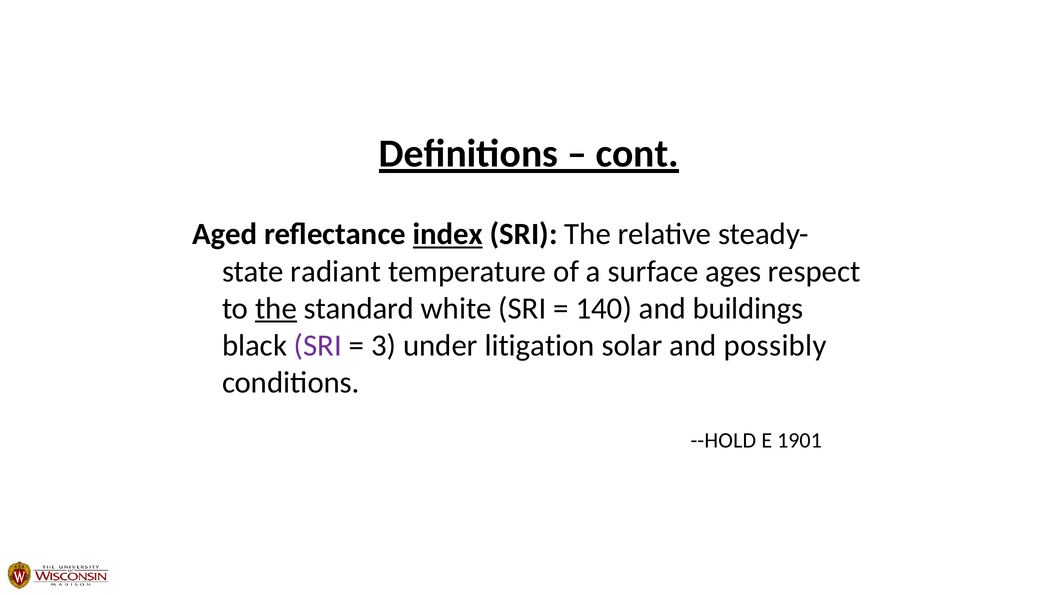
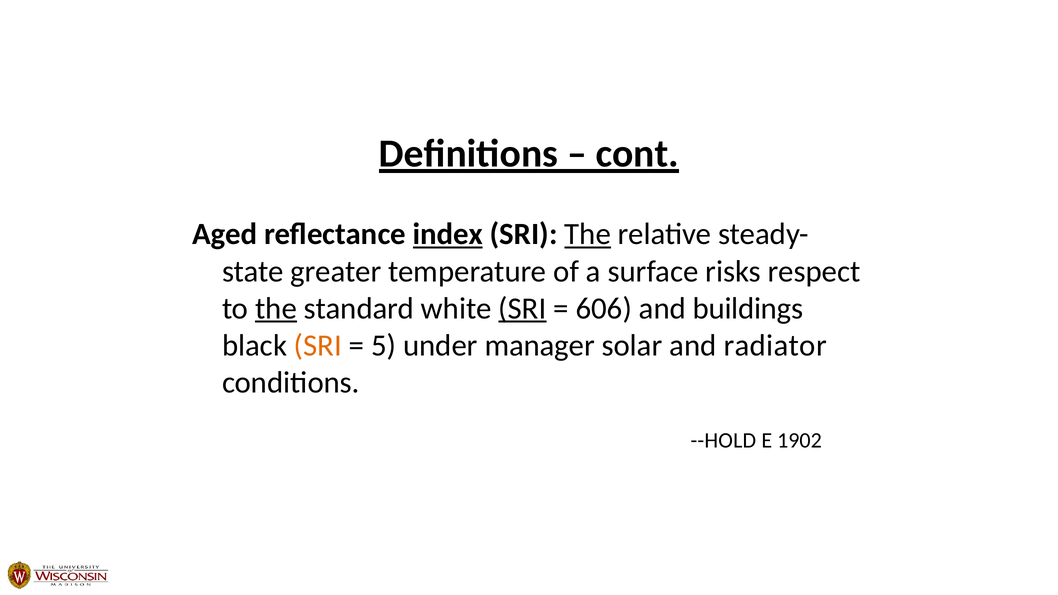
The at (588, 234) underline: none -> present
radiant: radiant -> greater
ages: ages -> risks
SRI at (522, 308) underline: none -> present
140: 140 -> 606
SRI at (318, 345) colour: purple -> orange
3: 3 -> 5
litigation: litigation -> manager
possibly: possibly -> radiator
1901: 1901 -> 1902
